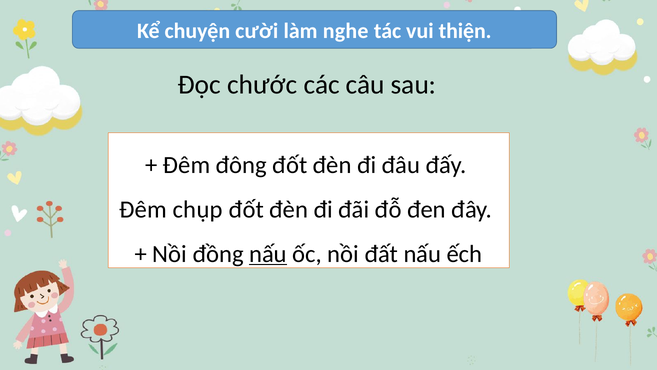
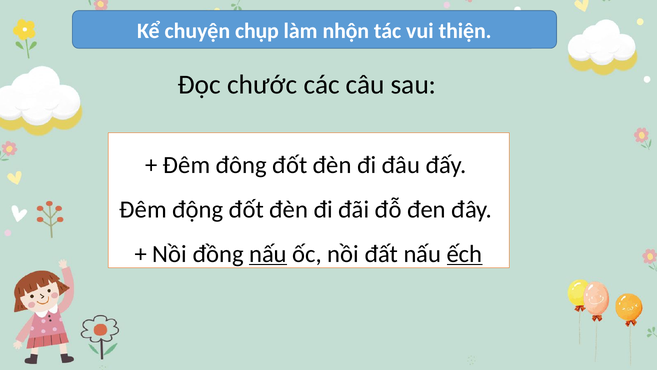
cười: cười -> chụp
nghe: nghe -> nhộn
chụp: chụp -> động
ếch underline: none -> present
